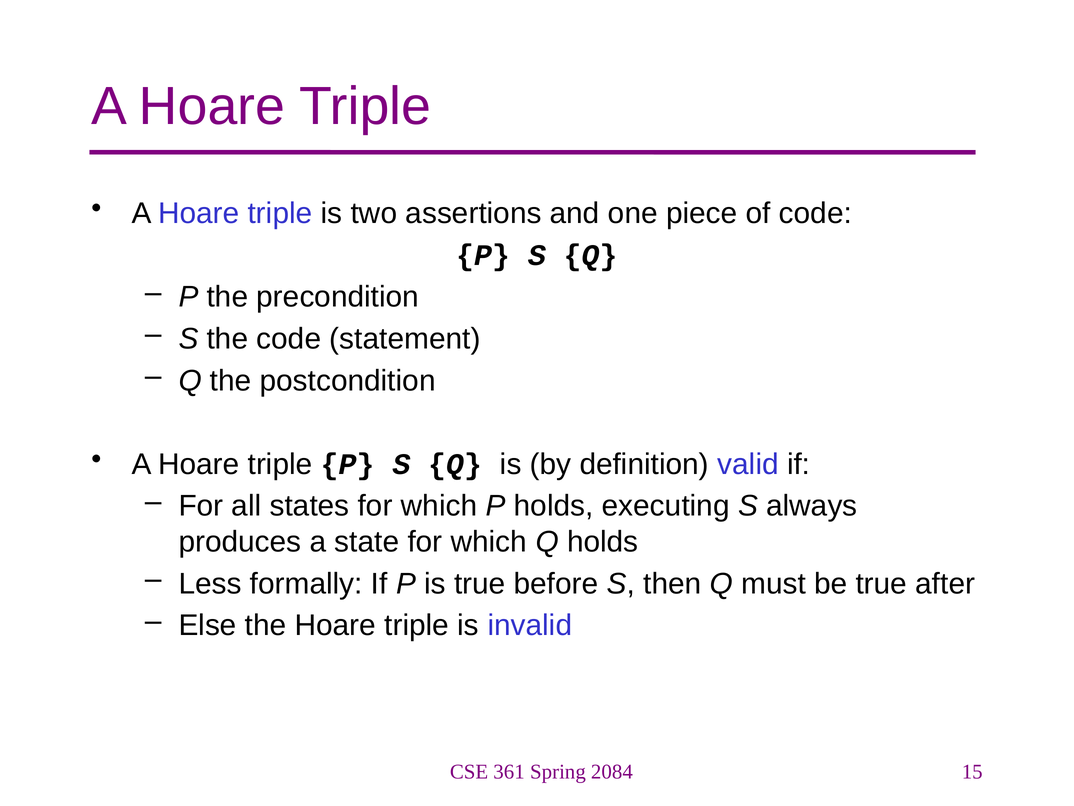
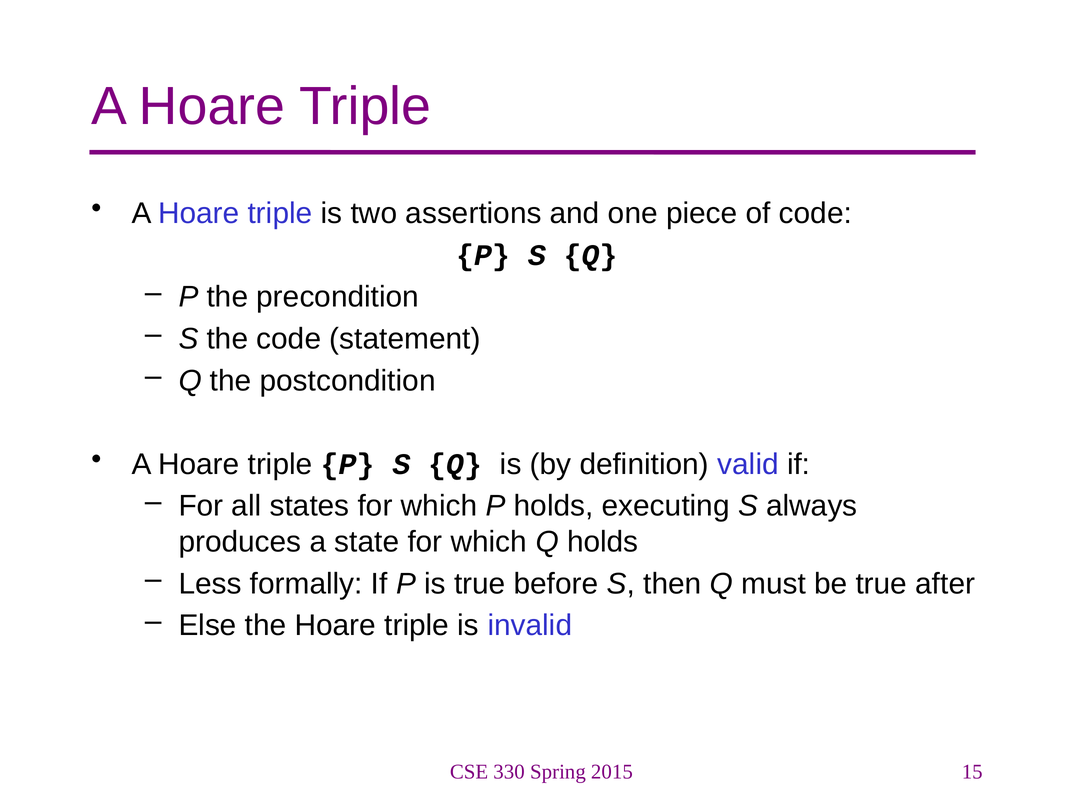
361: 361 -> 330
2084: 2084 -> 2015
